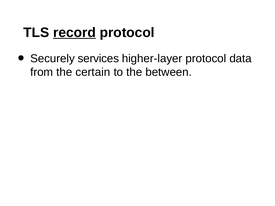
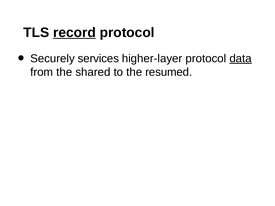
data underline: none -> present
certain: certain -> shared
between: between -> resumed
